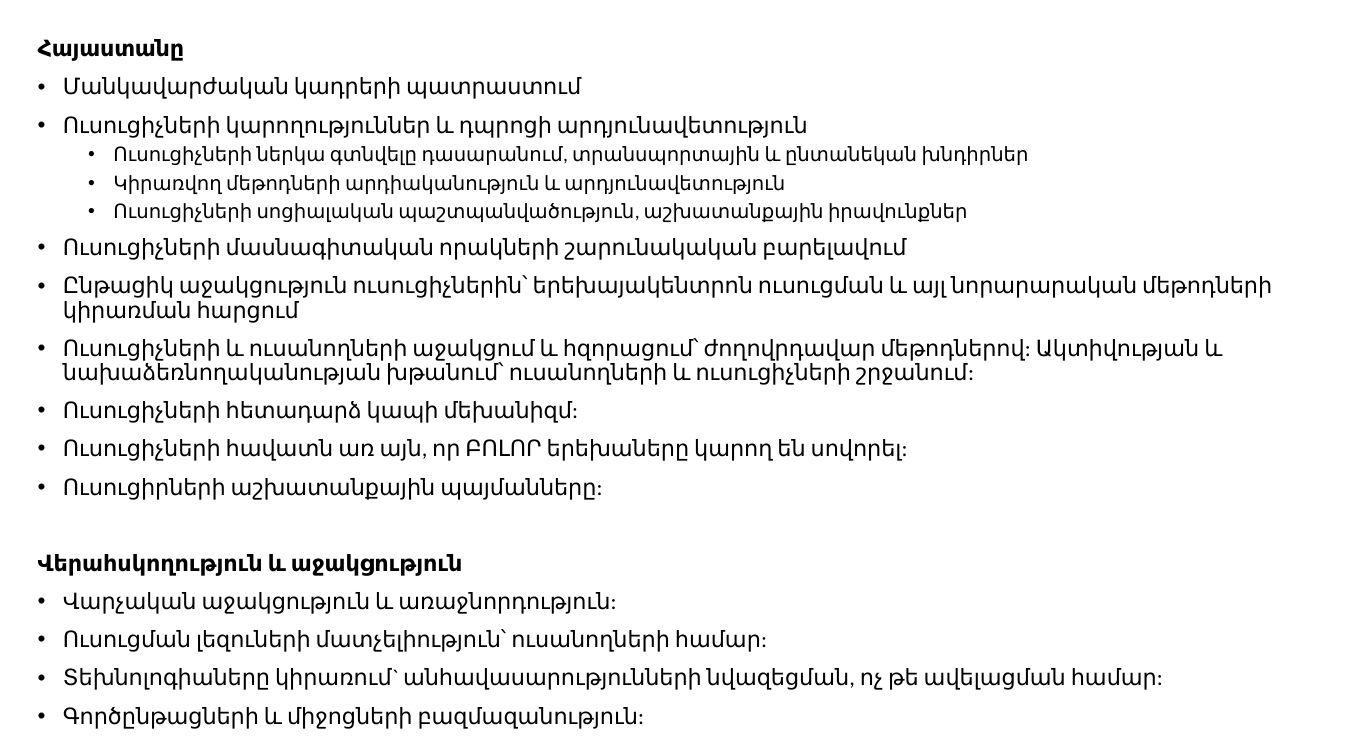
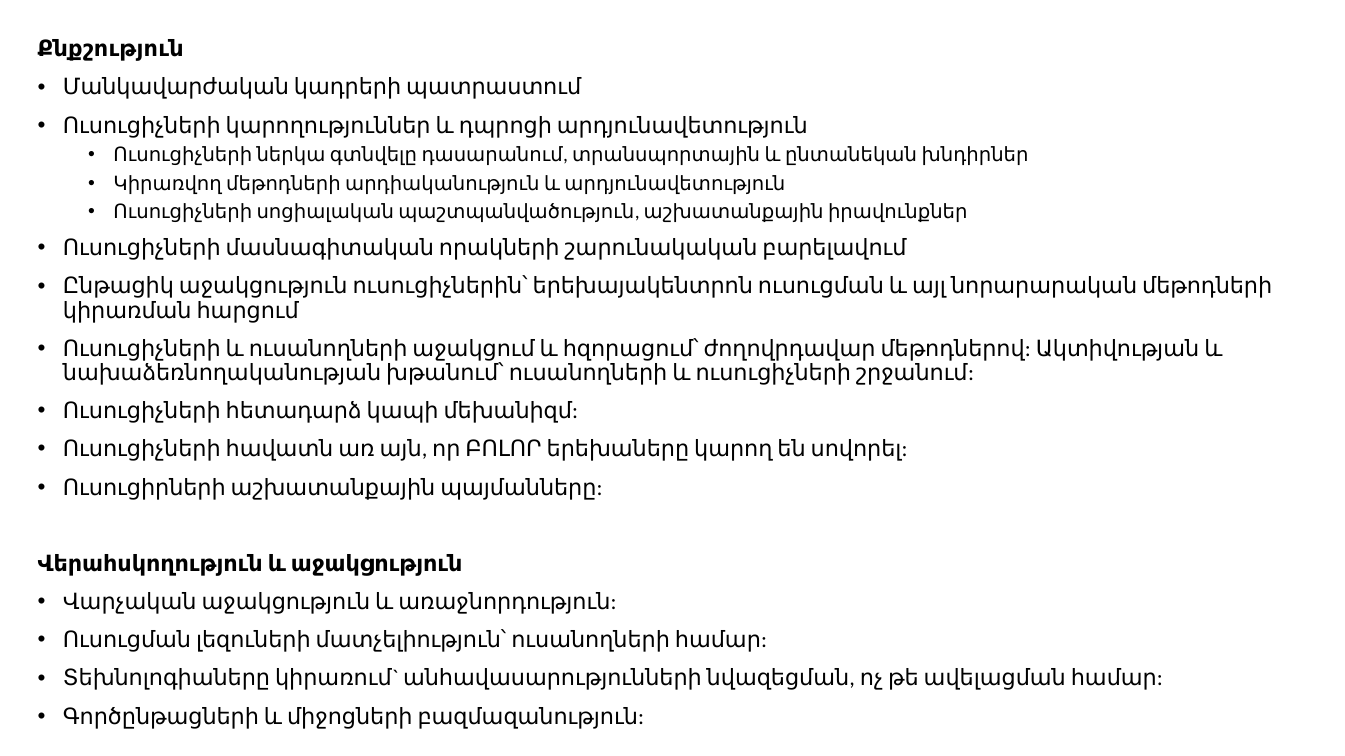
Հայաստանը: Հայաստանը -> Քնքշություն
